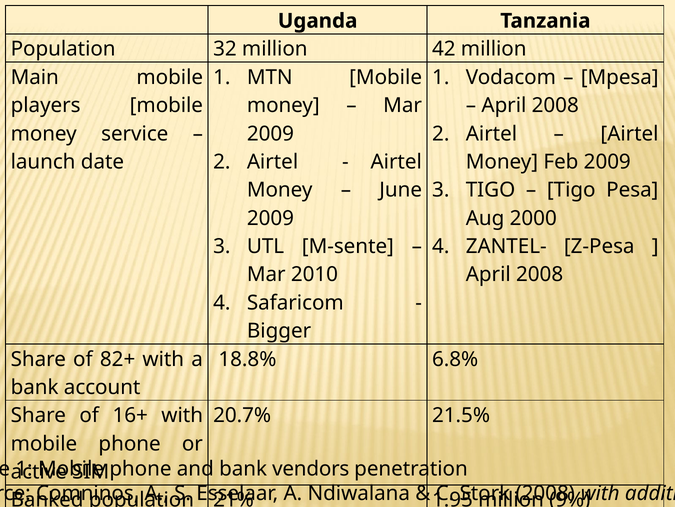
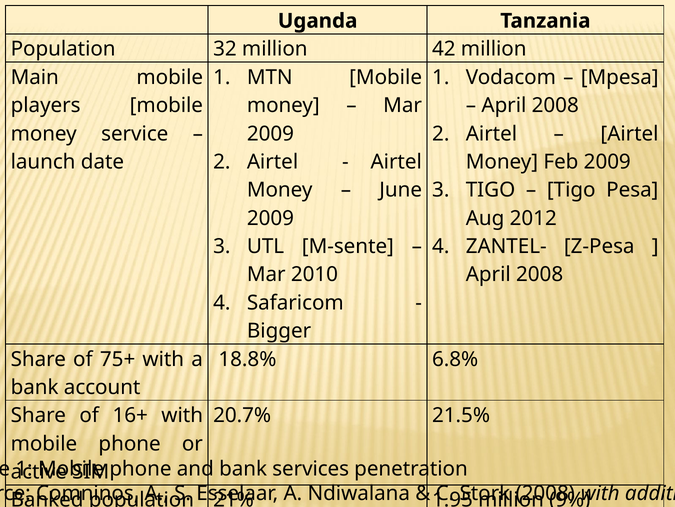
2000: 2000 -> 2012
82+: 82+ -> 75+
vendors: vendors -> services
